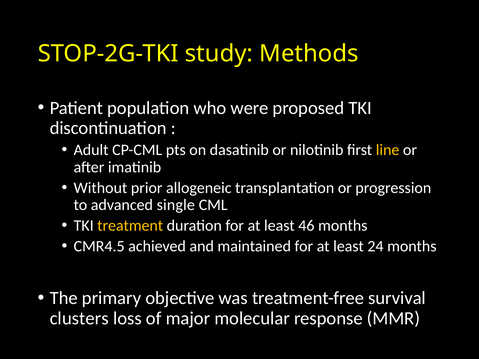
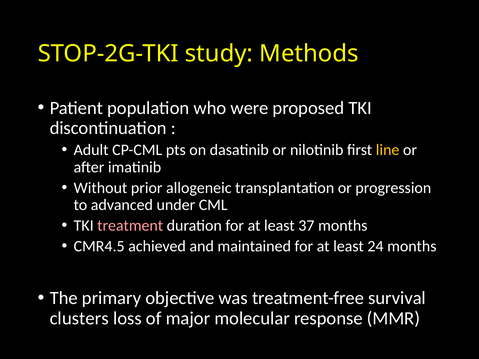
single: single -> under
treatment colour: yellow -> pink
46: 46 -> 37
